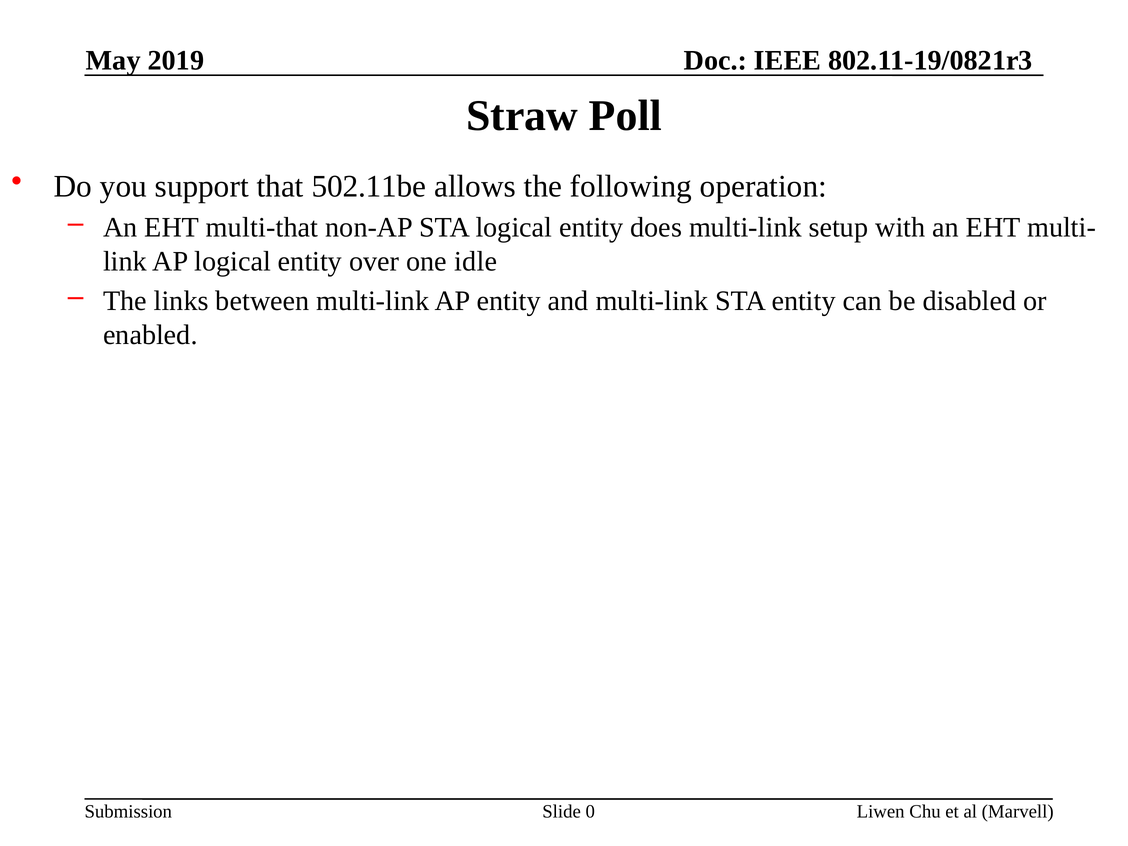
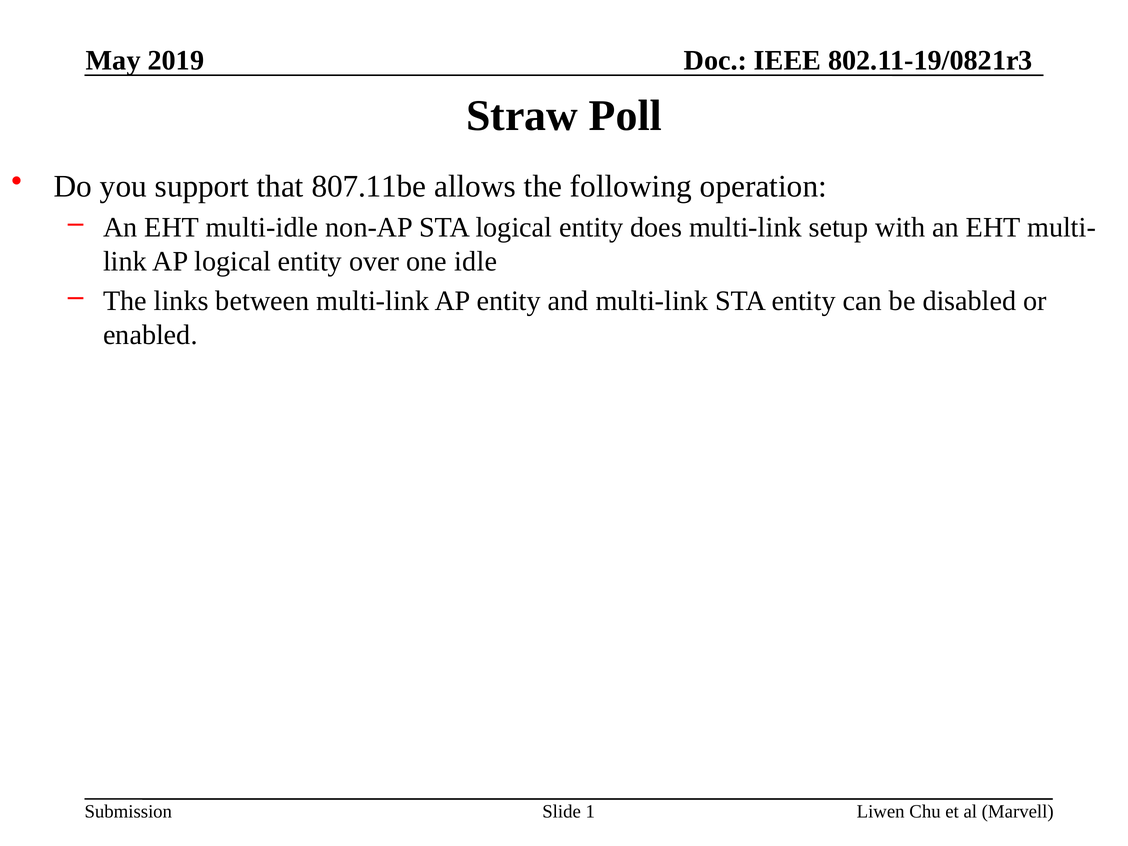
502.11be: 502.11be -> 807.11be
multi-that: multi-that -> multi-idle
0: 0 -> 1
